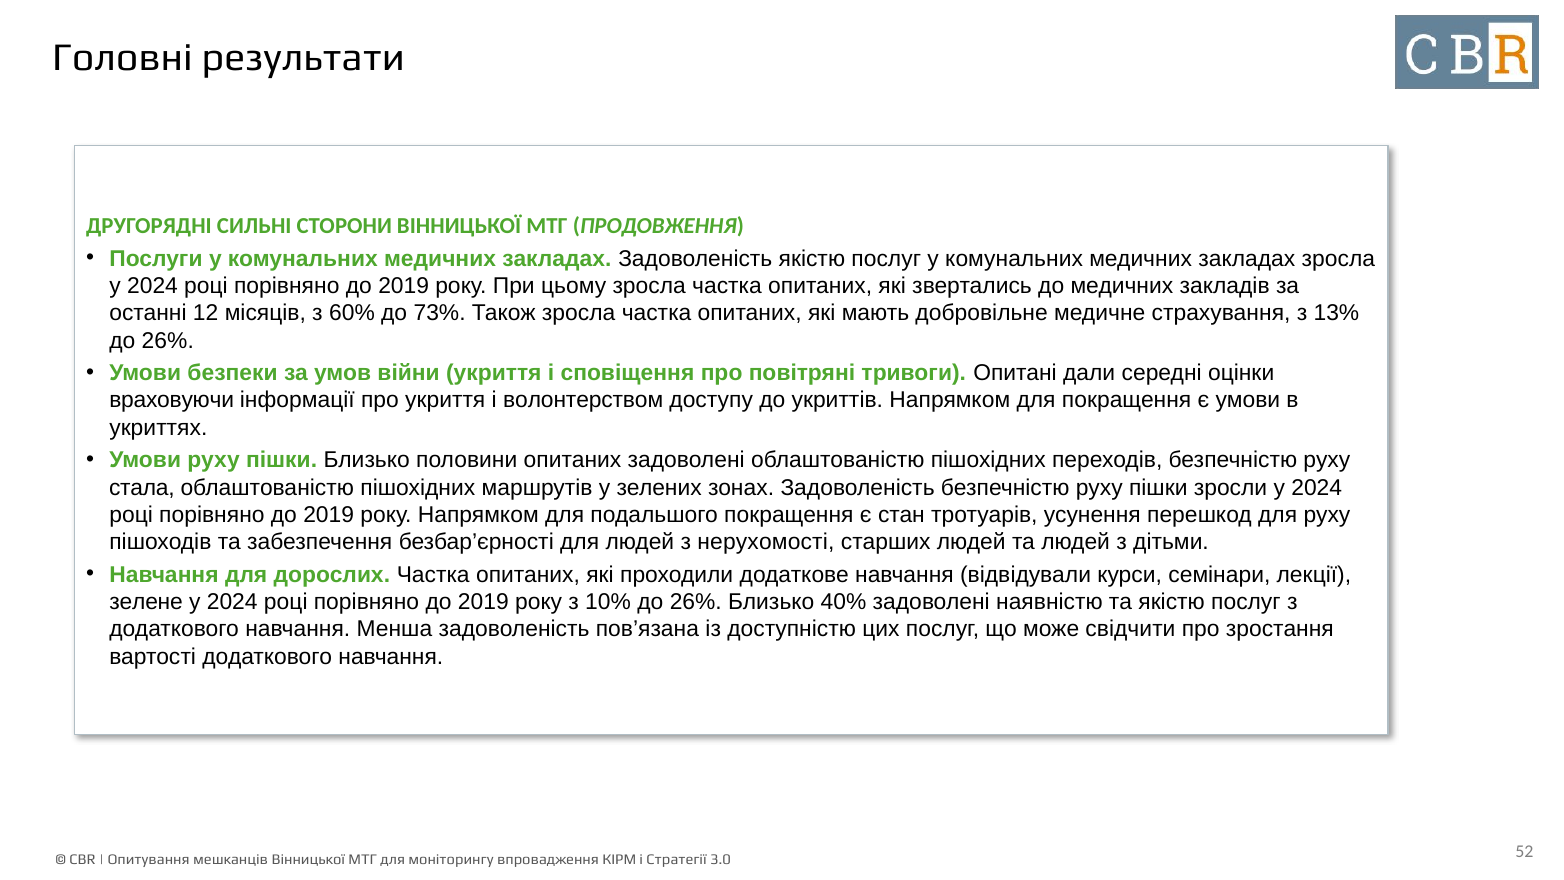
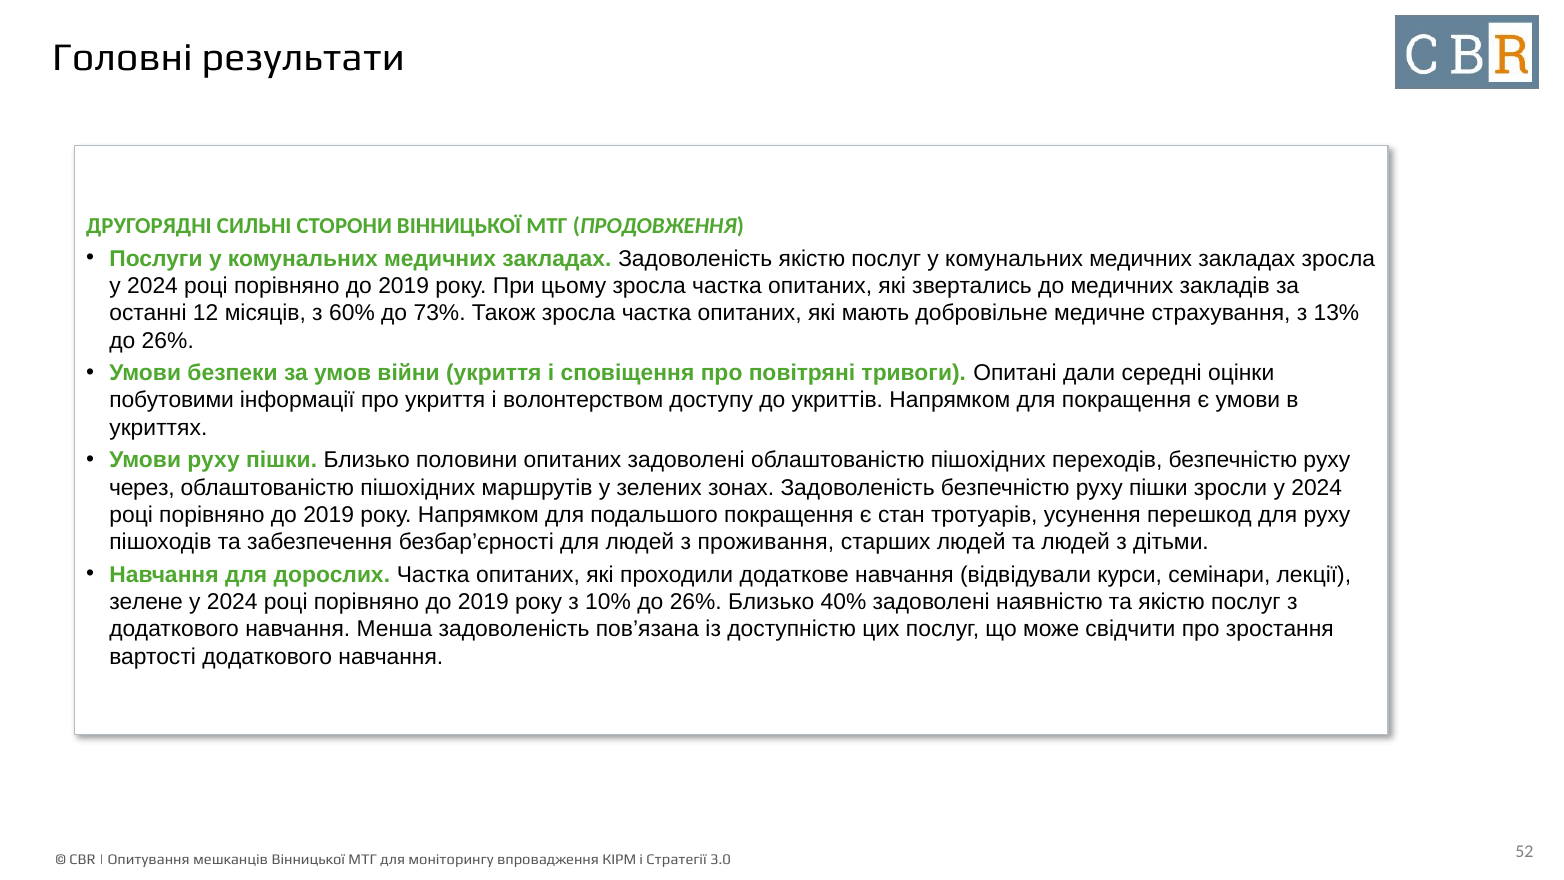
враховуючи: враховуючи -> побутовими
стала: стала -> через
нерухомості: нерухомості -> проживання
